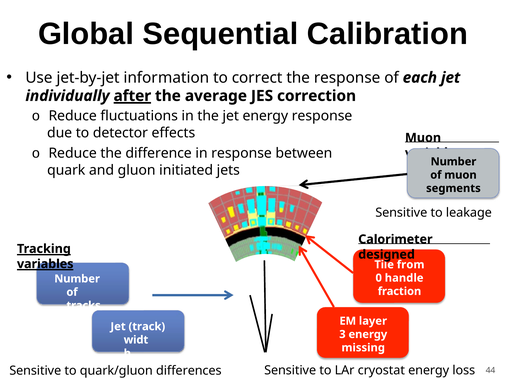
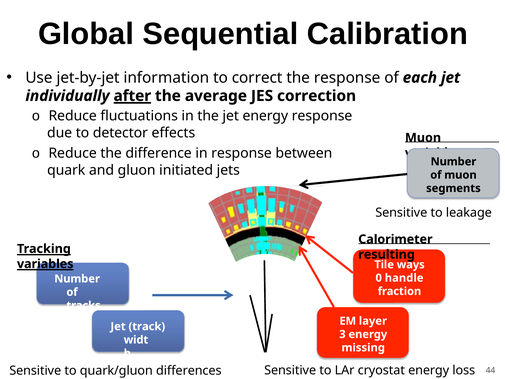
designed: designed -> resulting
from: from -> ways
